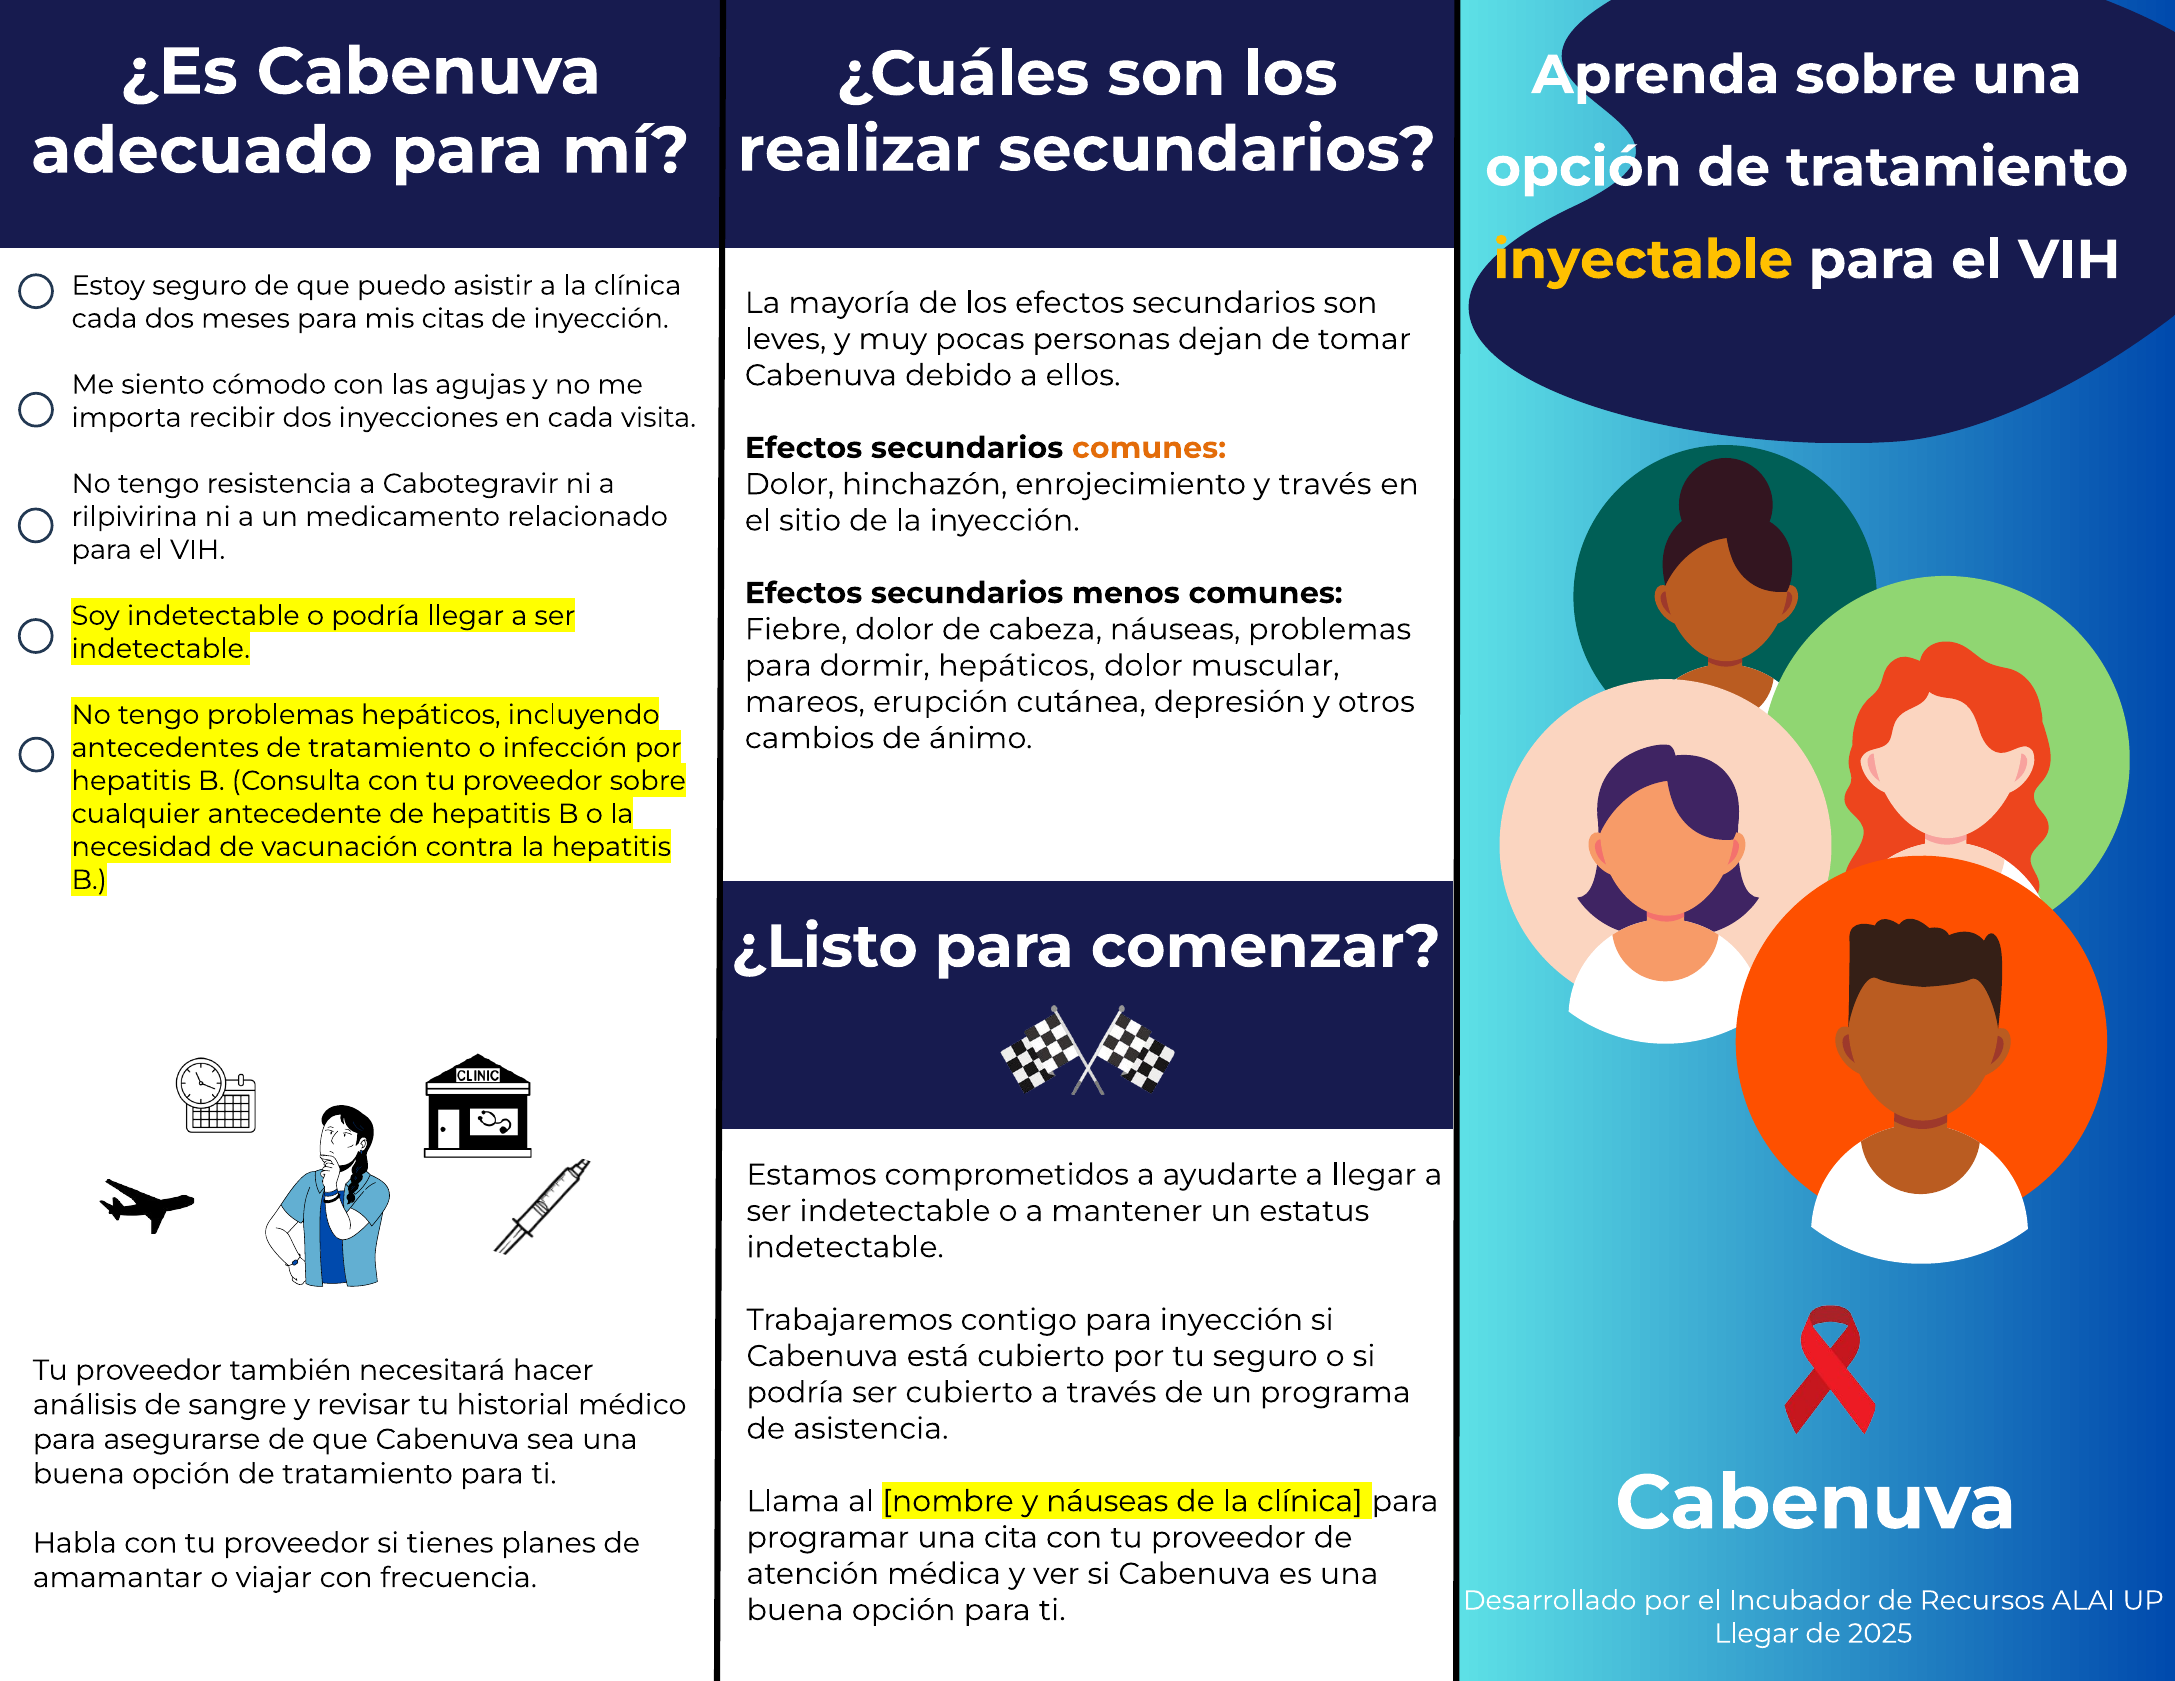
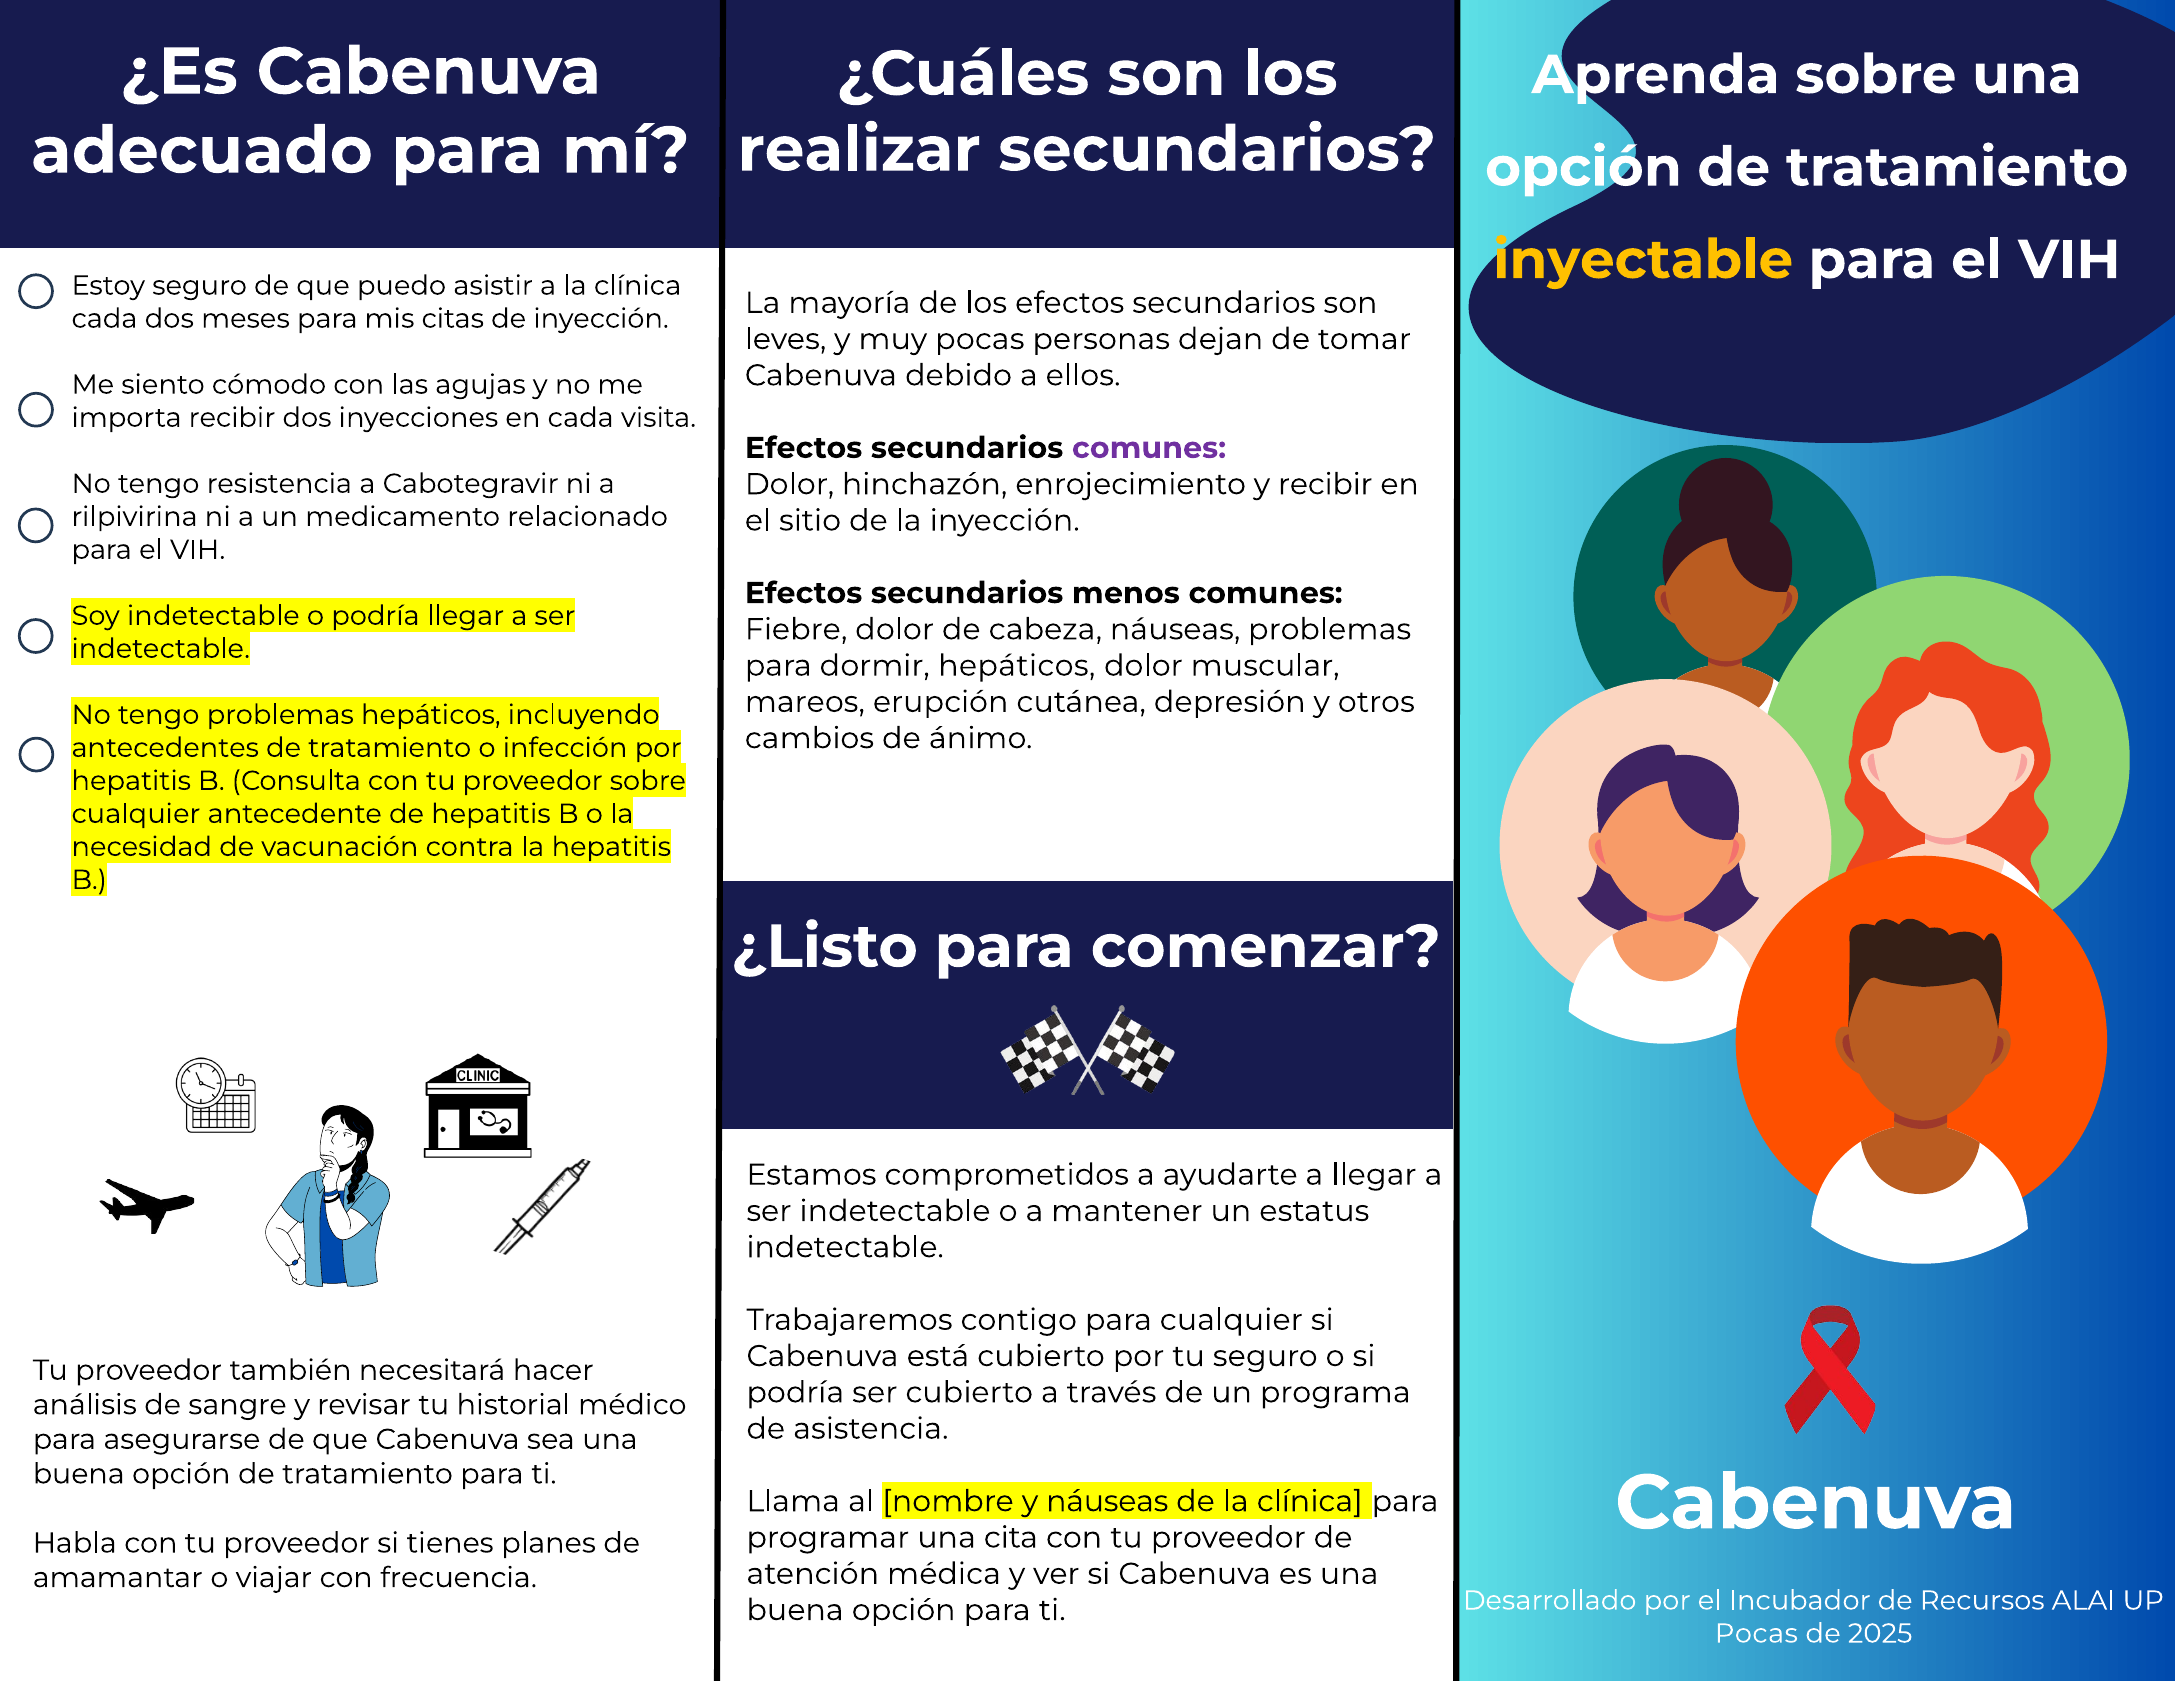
comunes at (1149, 448) colour: orange -> purple
y través: través -> recibir
para inyección: inyección -> cualquier
Llegar at (1757, 1633): Llegar -> Pocas
